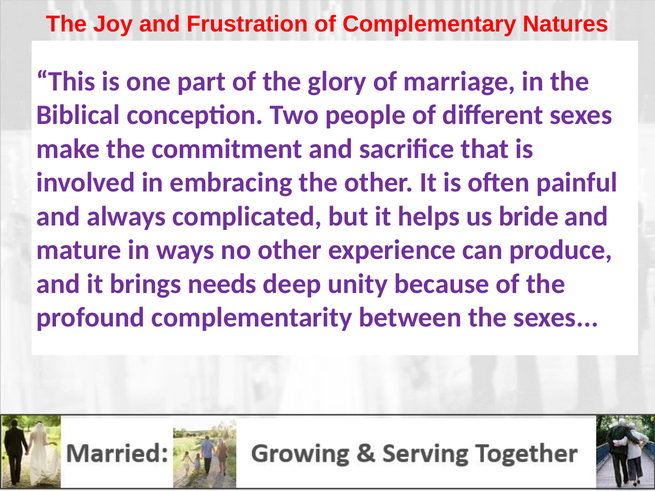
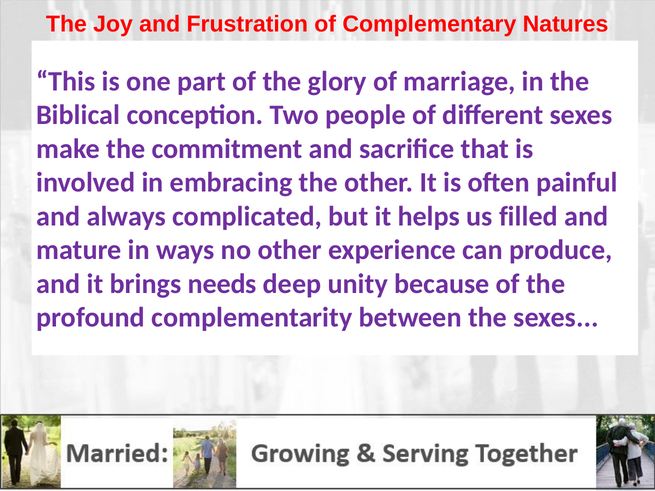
bride: bride -> filled
